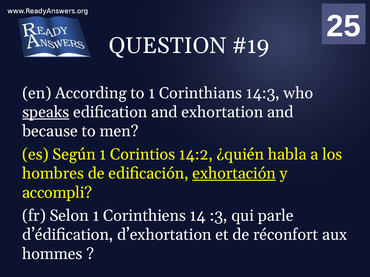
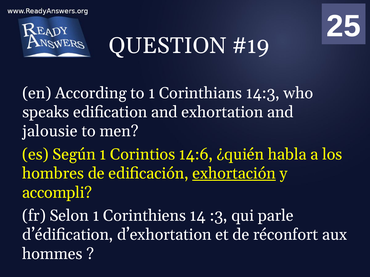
speaks underline: present -> none
because: because -> jalousie
14:2: 14:2 -> 14:6
